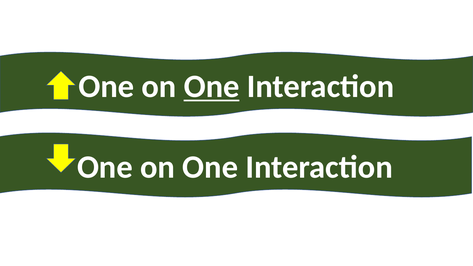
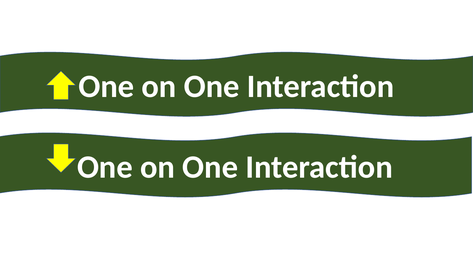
One at (212, 87) underline: present -> none
